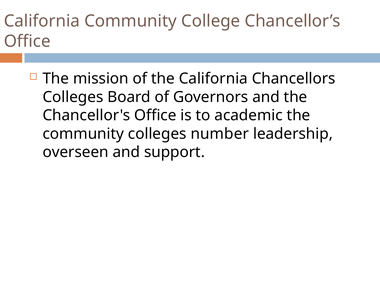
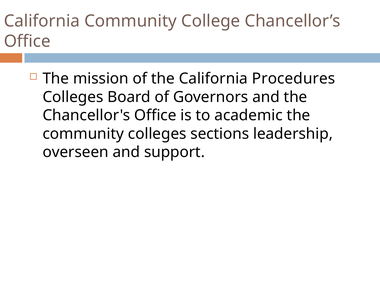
Chancellors: Chancellors -> Procedures
number: number -> sections
